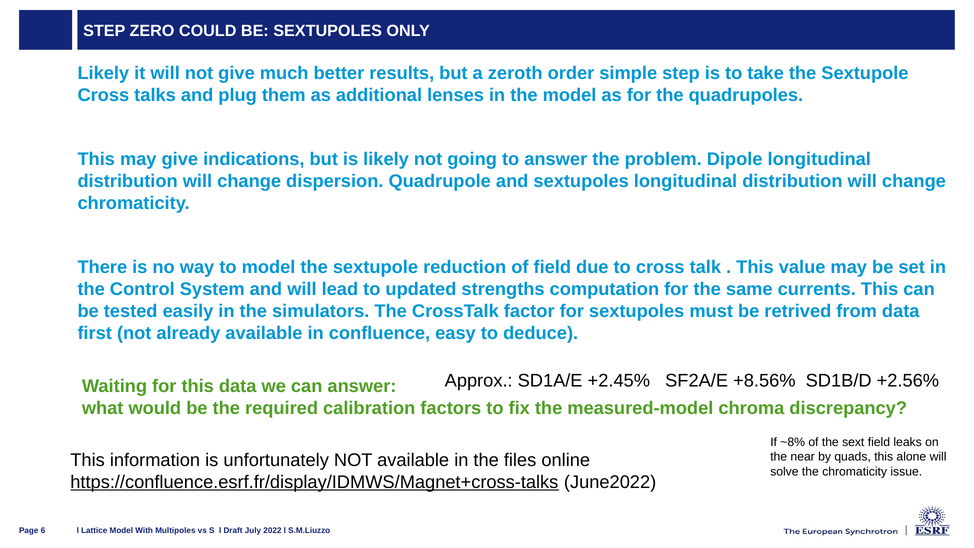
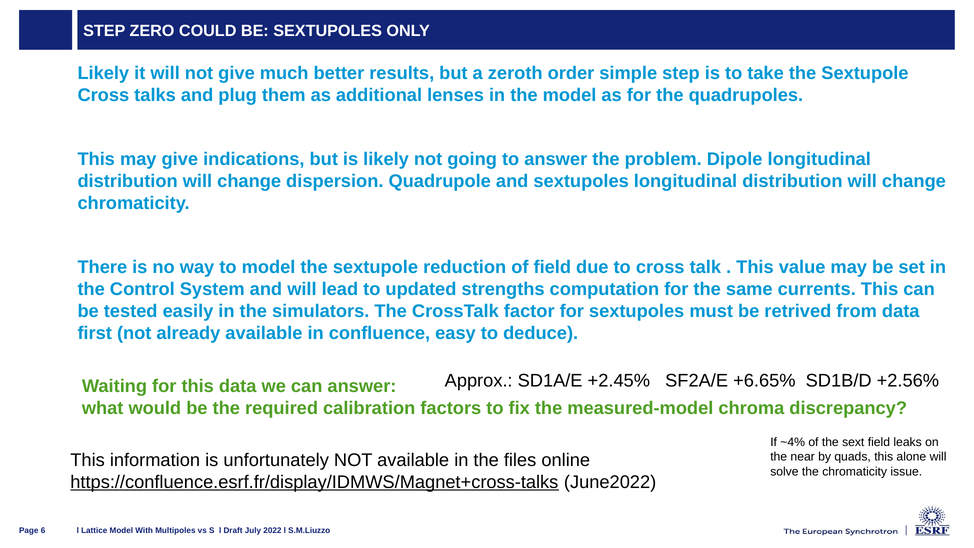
+8.56%: +8.56% -> +6.65%
~8%: ~8% -> ~4%
